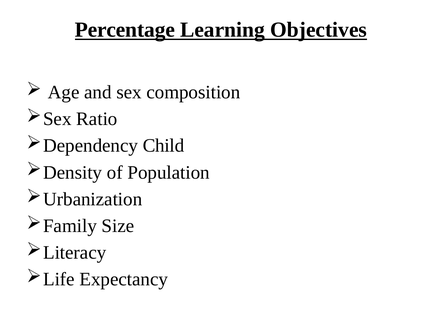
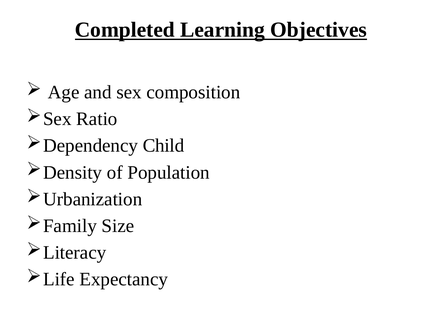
Percentage: Percentage -> Completed
